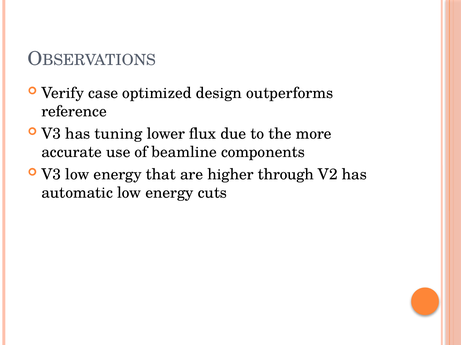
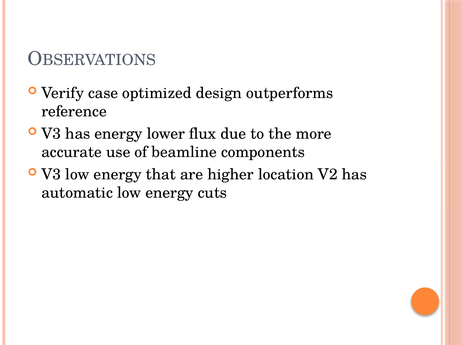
has tuning: tuning -> energy
through: through -> location
